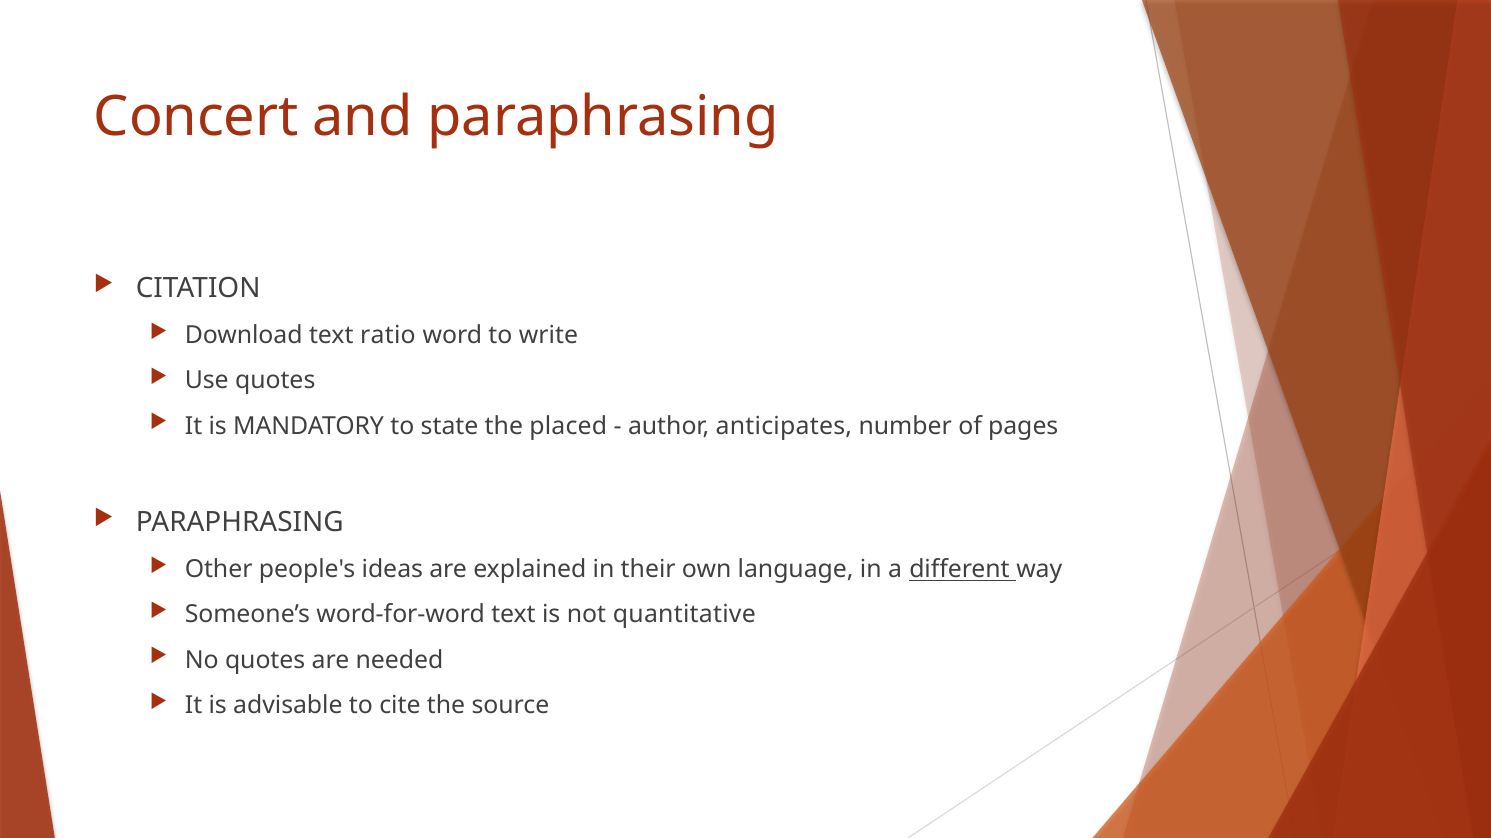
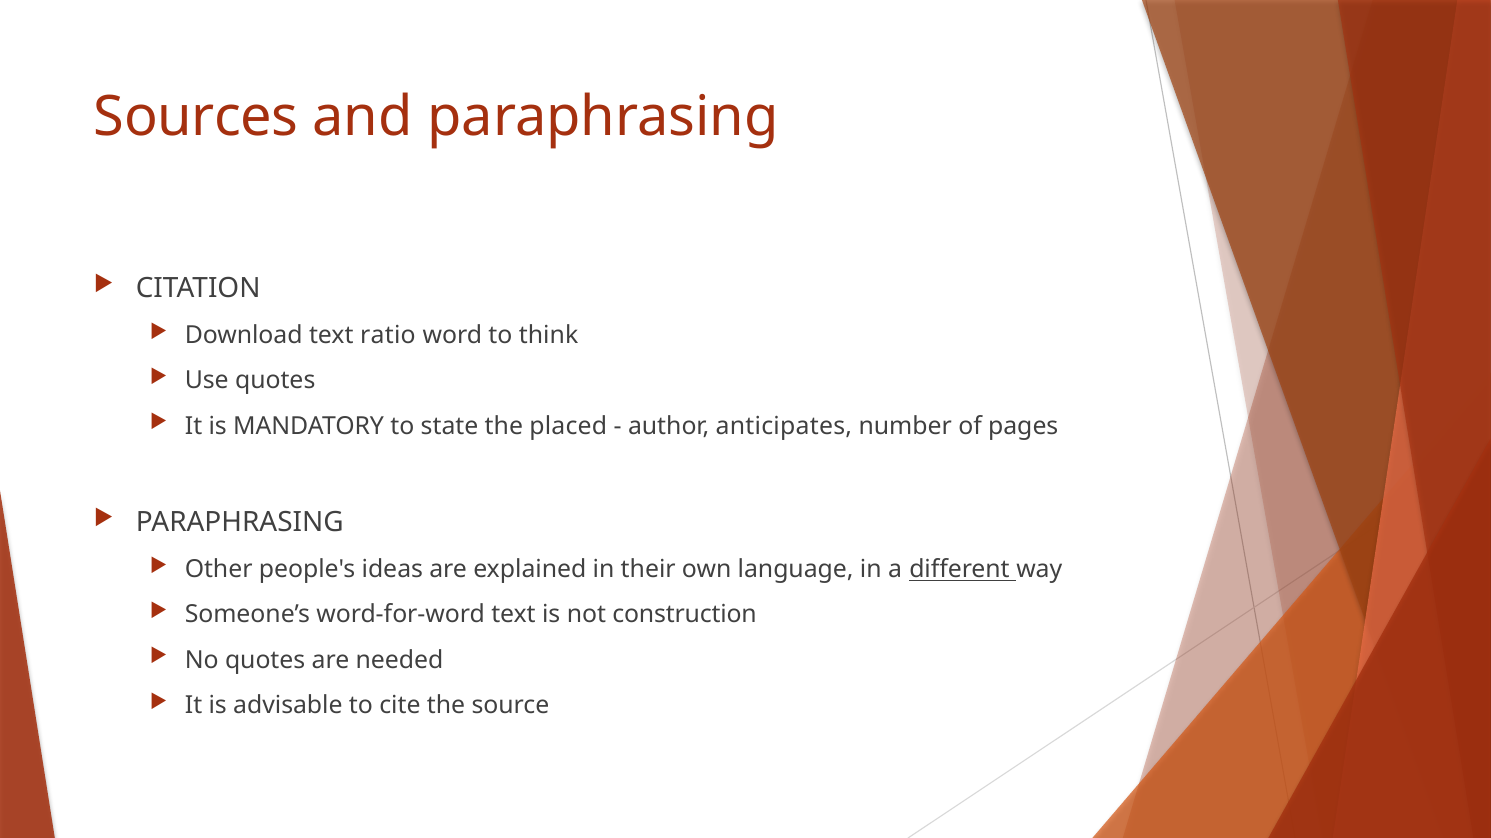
Concert: Concert -> Sources
write: write -> think
quantitative: quantitative -> construction
